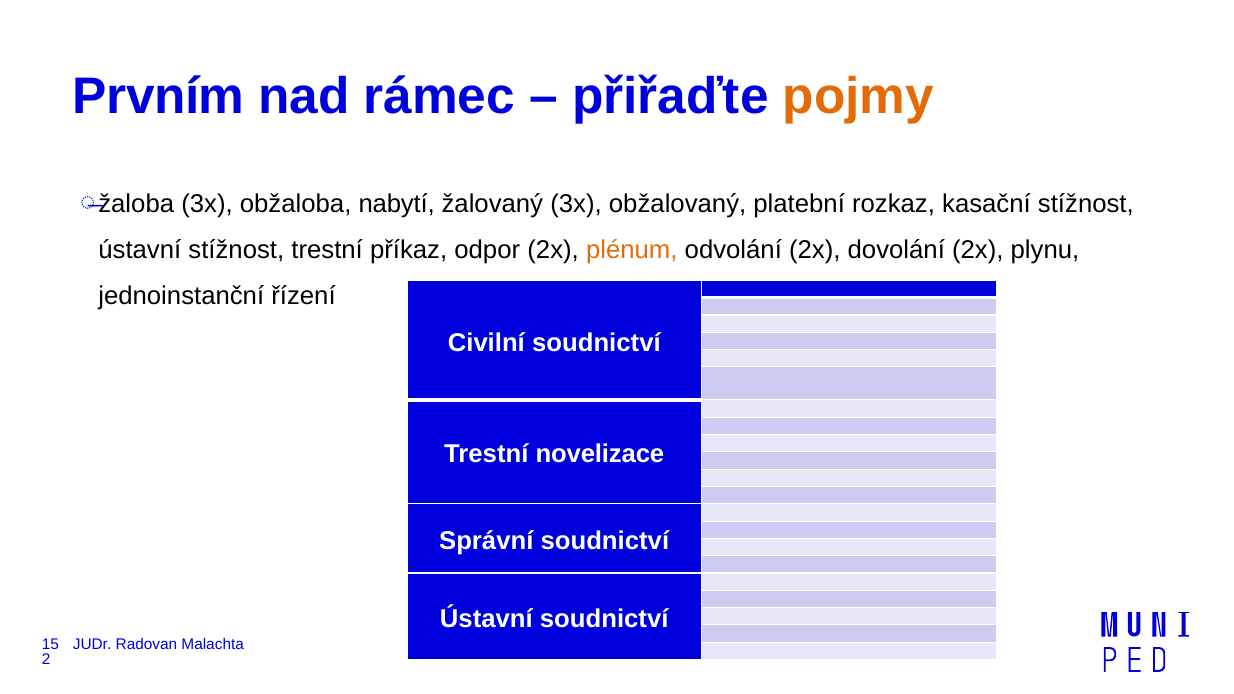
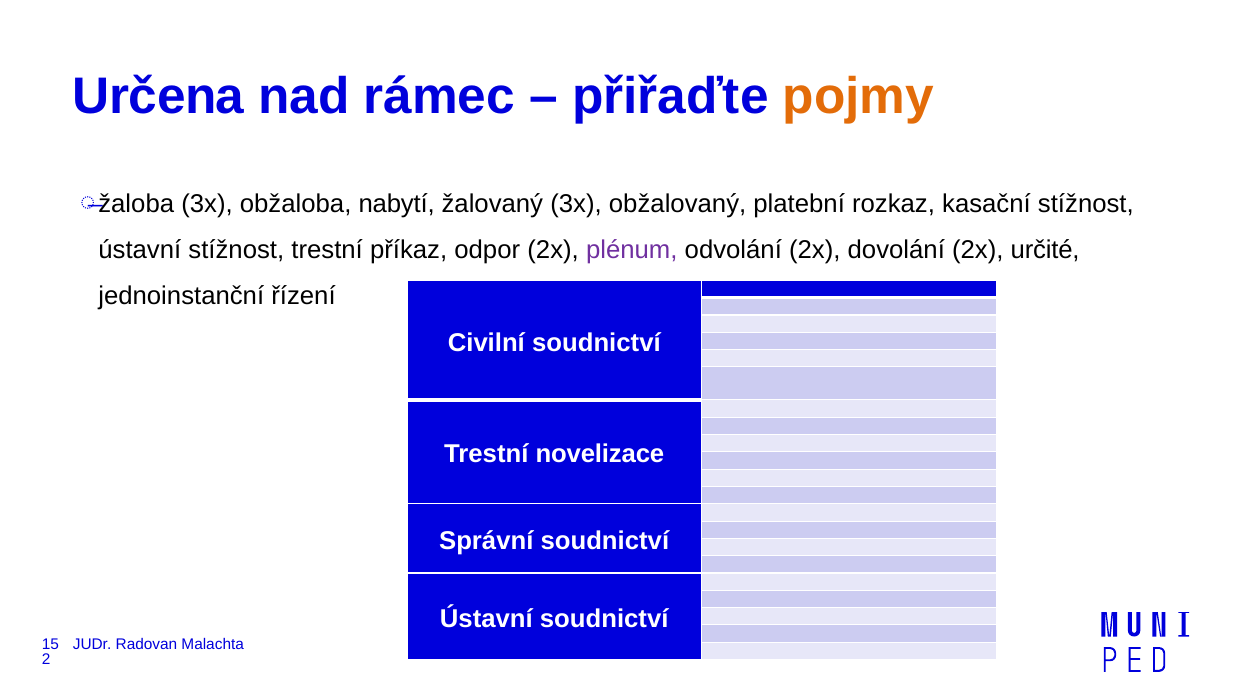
Prvním: Prvním -> Určena
plénum colour: orange -> purple
plynu: plynu -> určité
